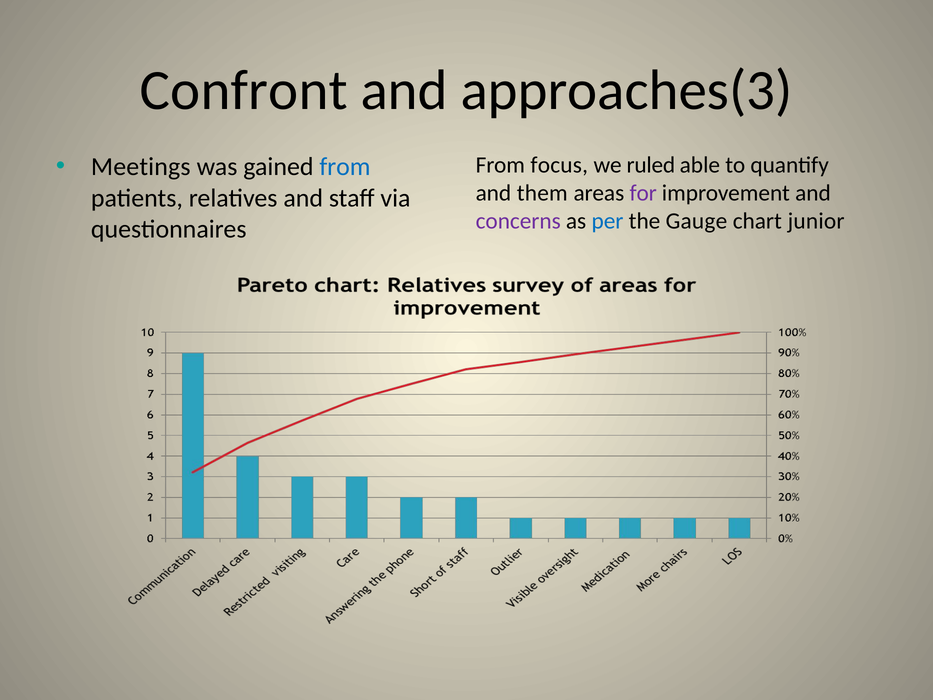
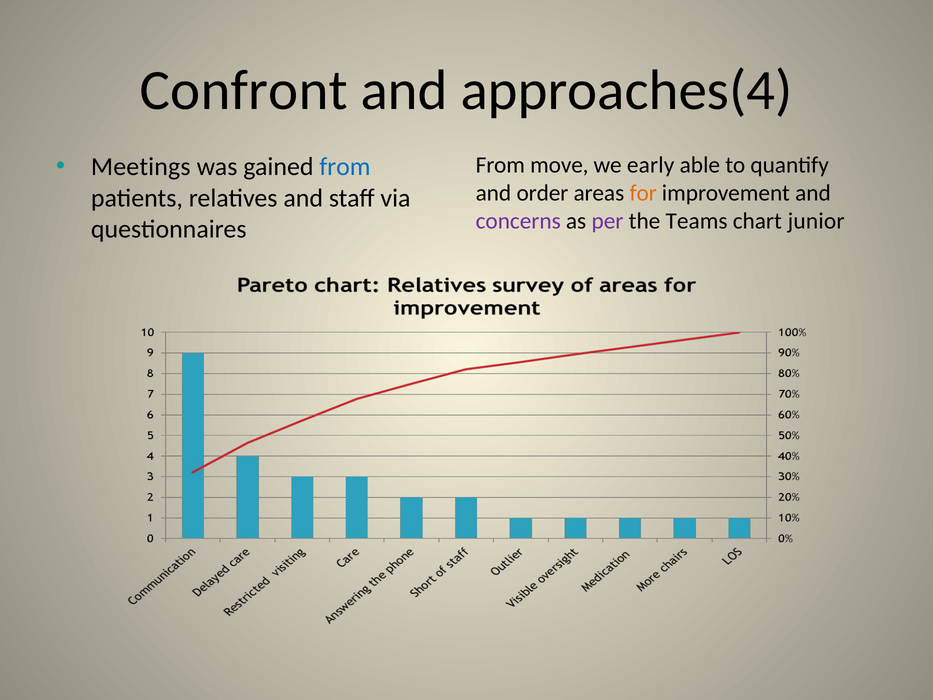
approaches(3: approaches(3 -> approaches(4
focus: focus -> move
ruled: ruled -> early
them: them -> order
for colour: purple -> orange
per colour: blue -> purple
Gauge: Gauge -> Teams
